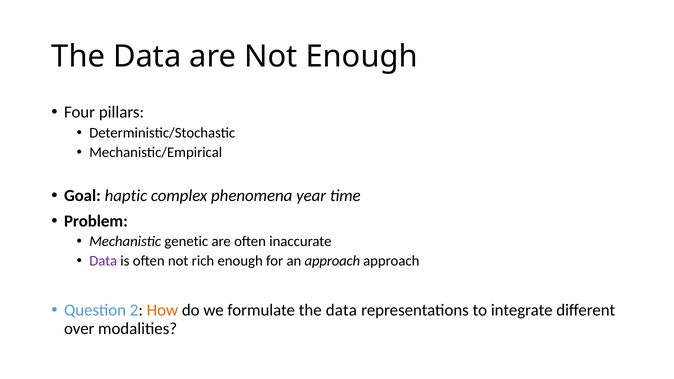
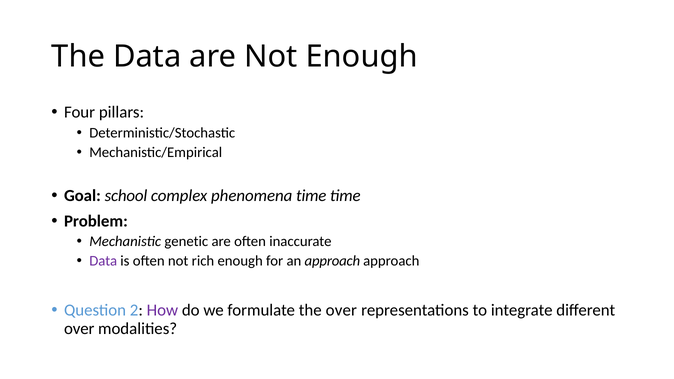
haptic: haptic -> school
phenomena year: year -> time
How colour: orange -> purple
formulate the data: data -> over
